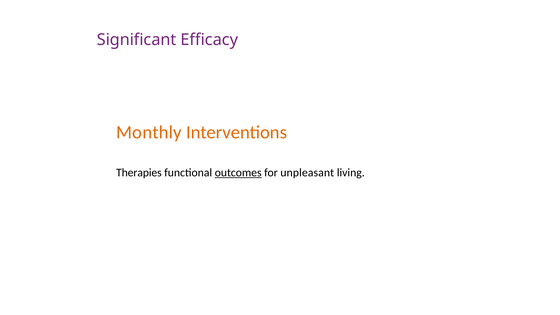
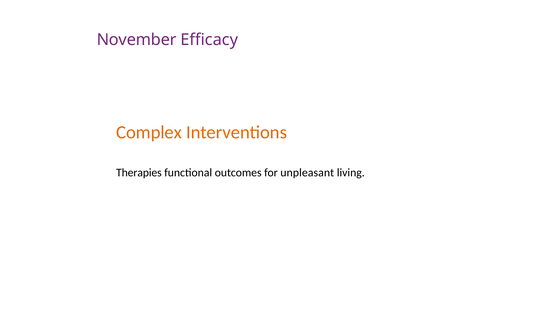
Significant: Significant -> November
Monthly: Monthly -> Complex
outcomes underline: present -> none
